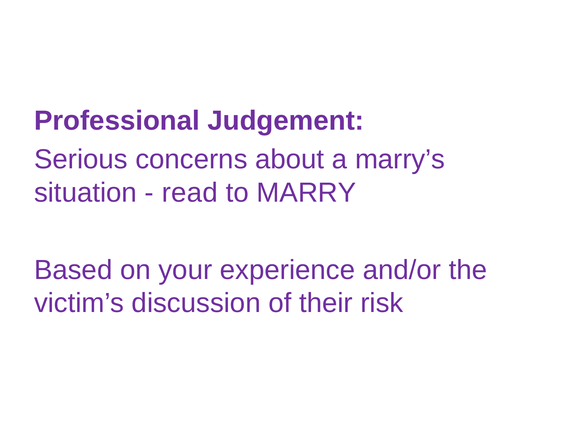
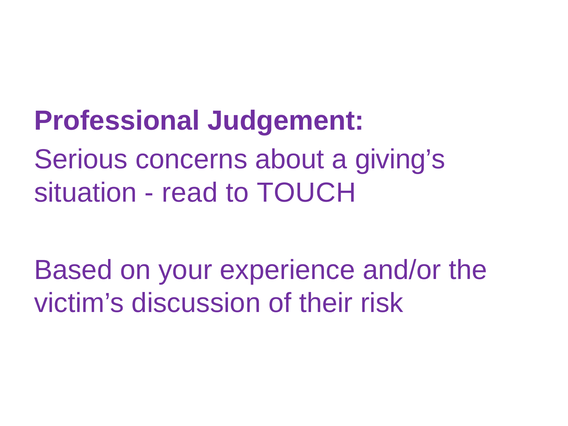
marry’s: marry’s -> giving’s
MARRY: MARRY -> TOUCH
